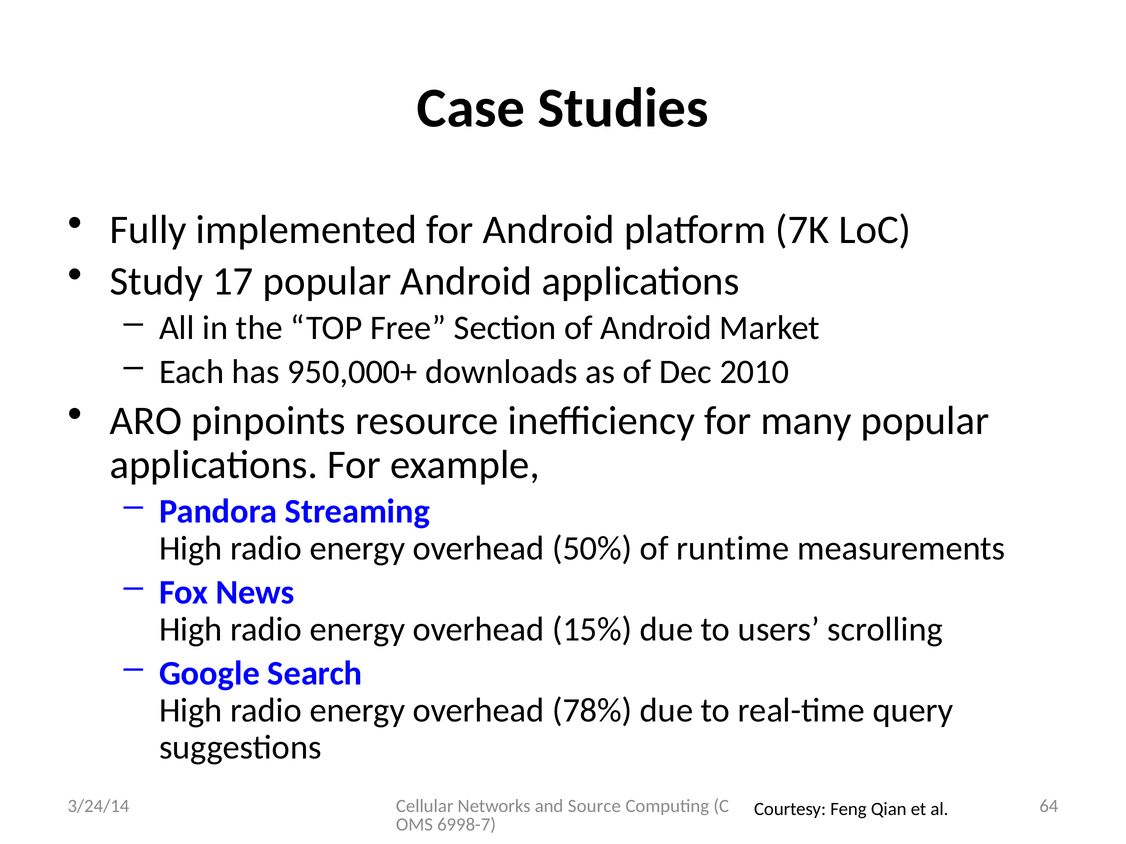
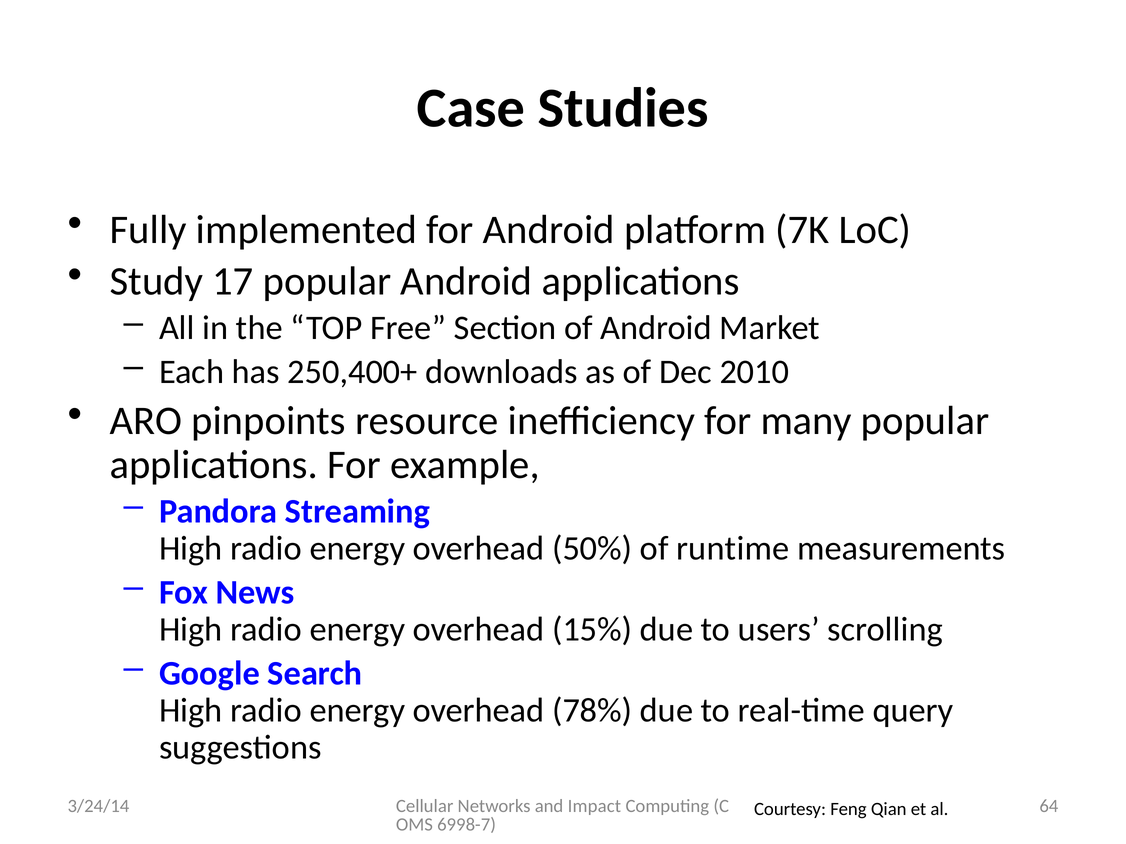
950,000+: 950,000+ -> 250,400+
Source: Source -> Impact
